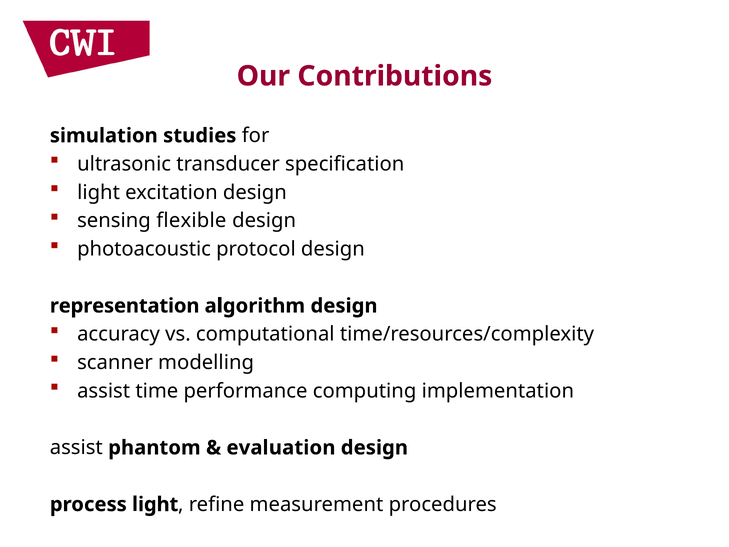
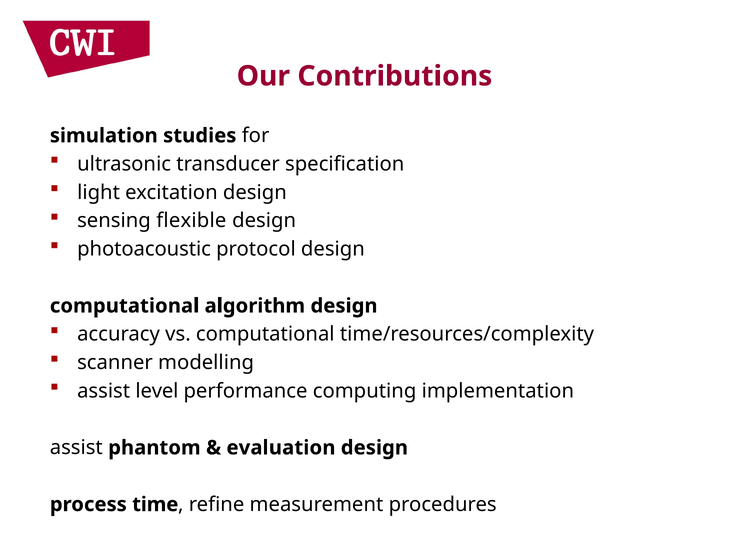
representation at (125, 306): representation -> computational
time: time -> level
process light: light -> time
